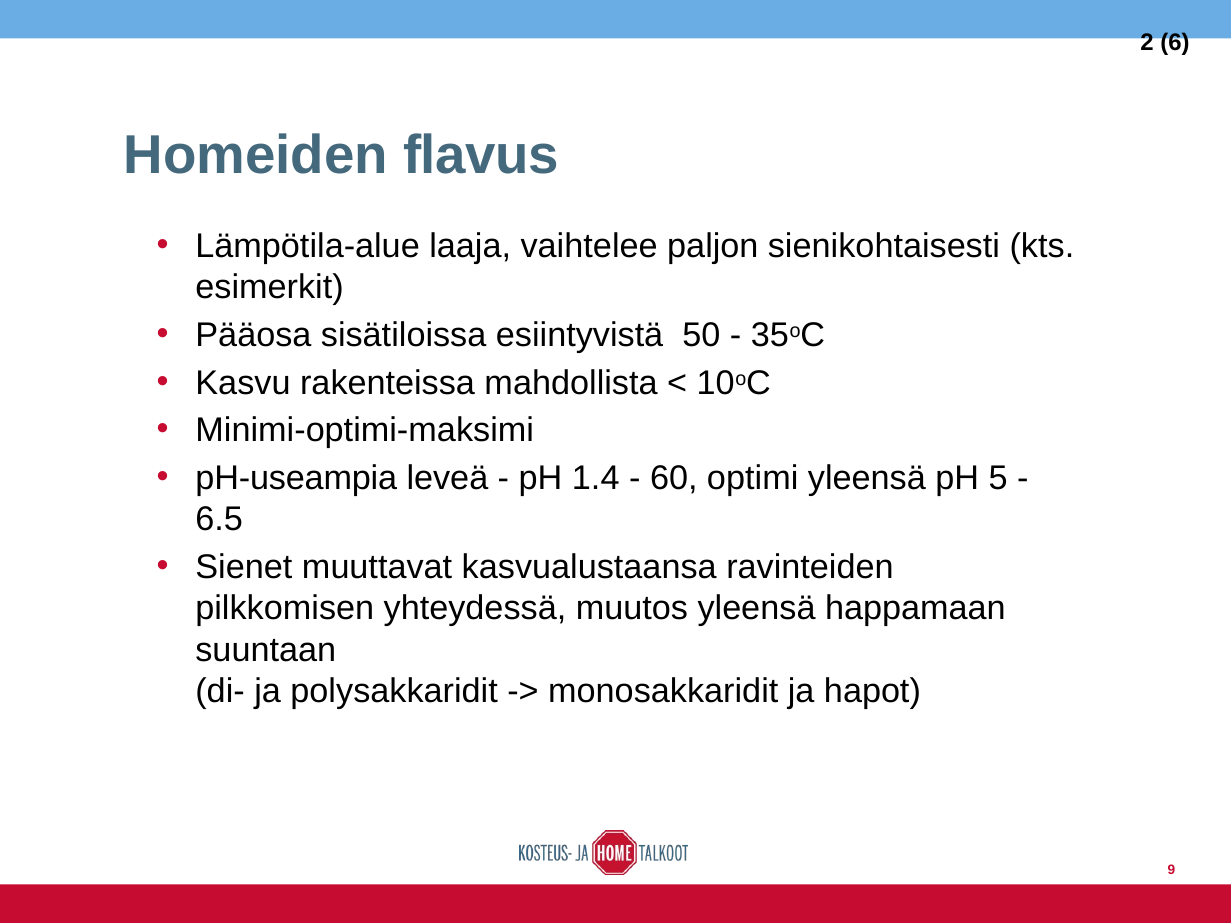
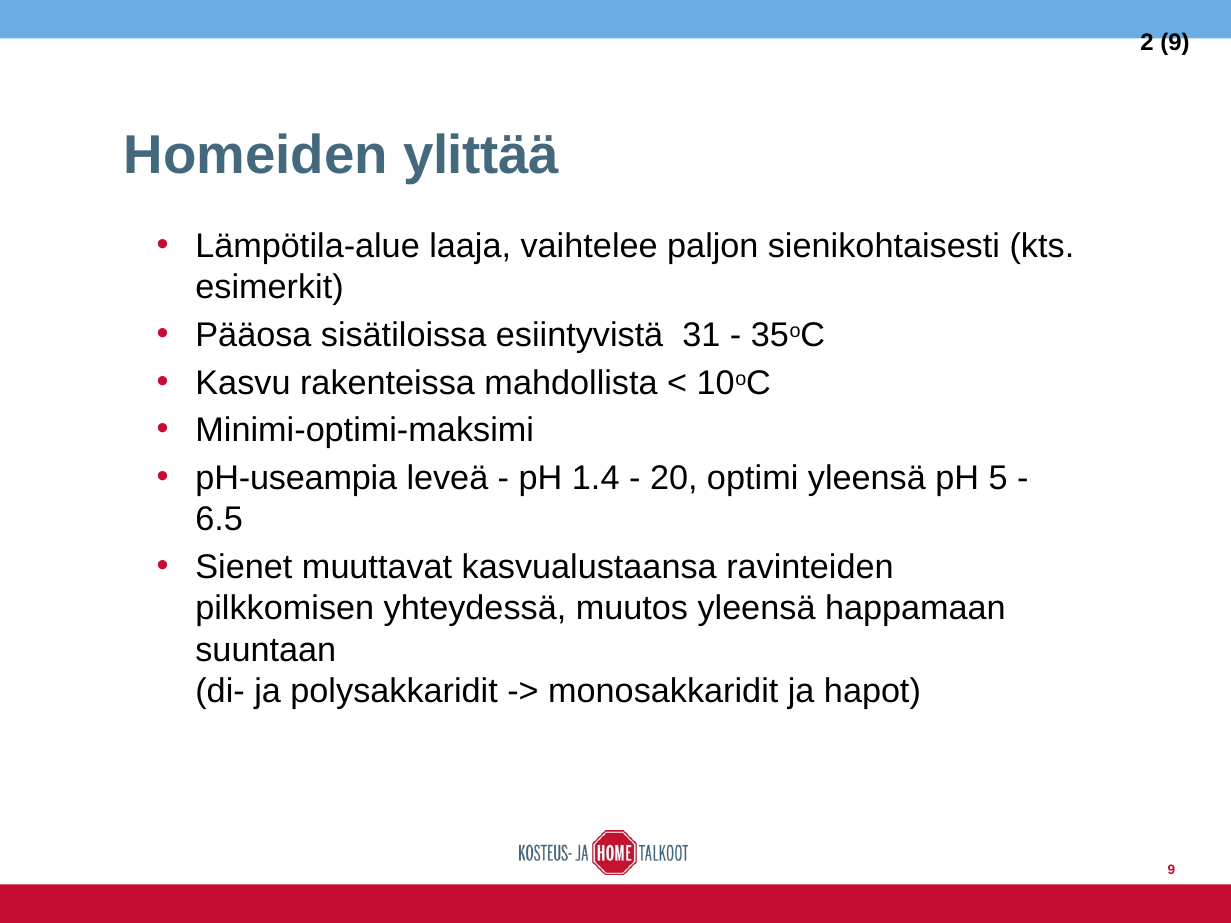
2 6: 6 -> 9
flavus: flavus -> ylittää
50: 50 -> 31
60: 60 -> 20
